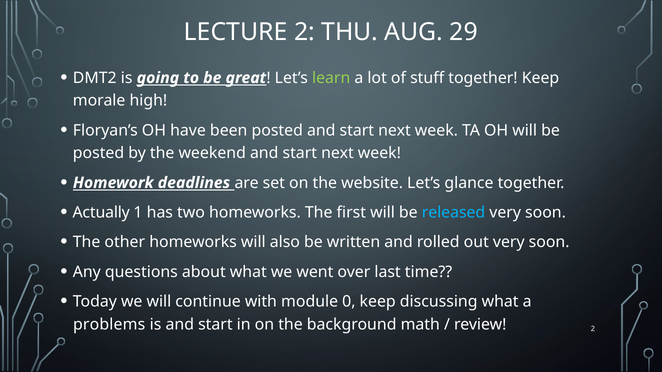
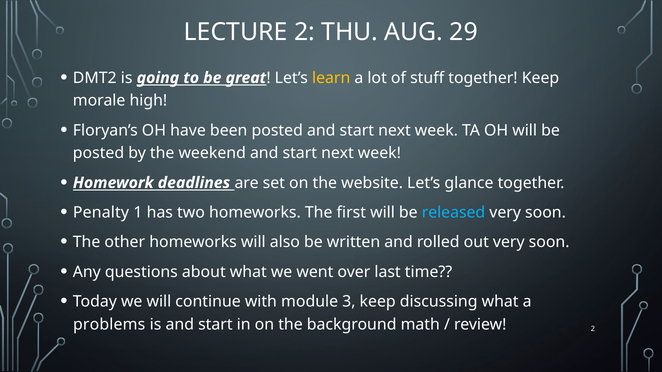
learn colour: light green -> yellow
Actually: Actually -> Penalty
0: 0 -> 3
